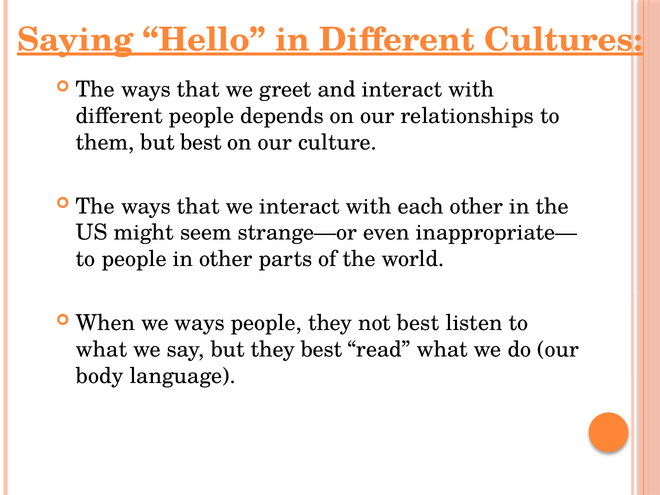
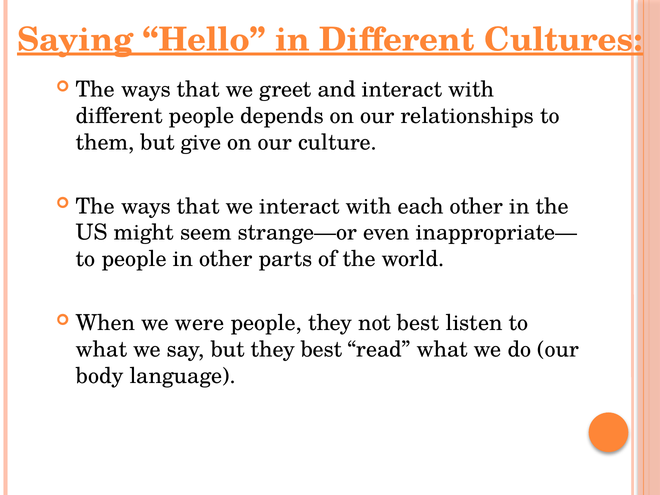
but best: best -> give
we ways: ways -> were
